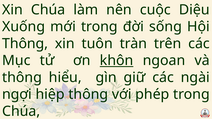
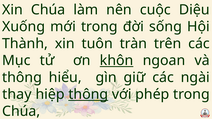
Thông at (25, 44): Thông -> Thành
ngợi: ngợi -> thay
thông at (88, 95) underline: none -> present
